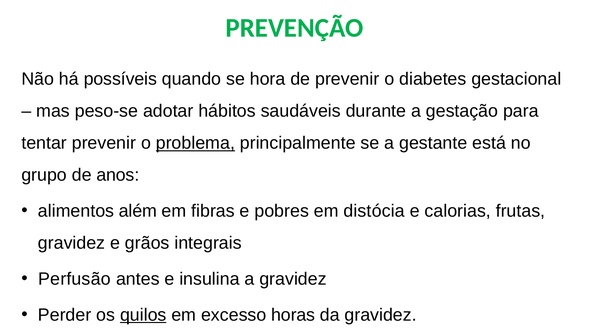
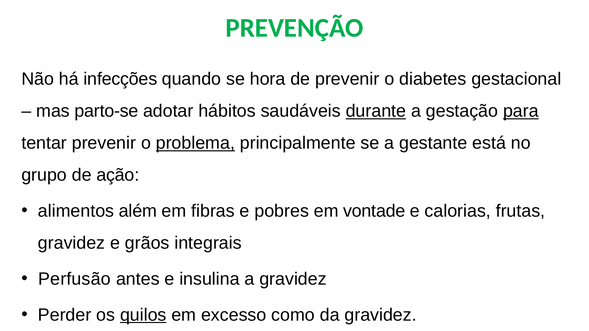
possíveis: possíveis -> infecções
peso-se: peso-se -> parto-se
durante underline: none -> present
para underline: none -> present
anos: anos -> ação
distócia: distócia -> vontade
horas: horas -> como
